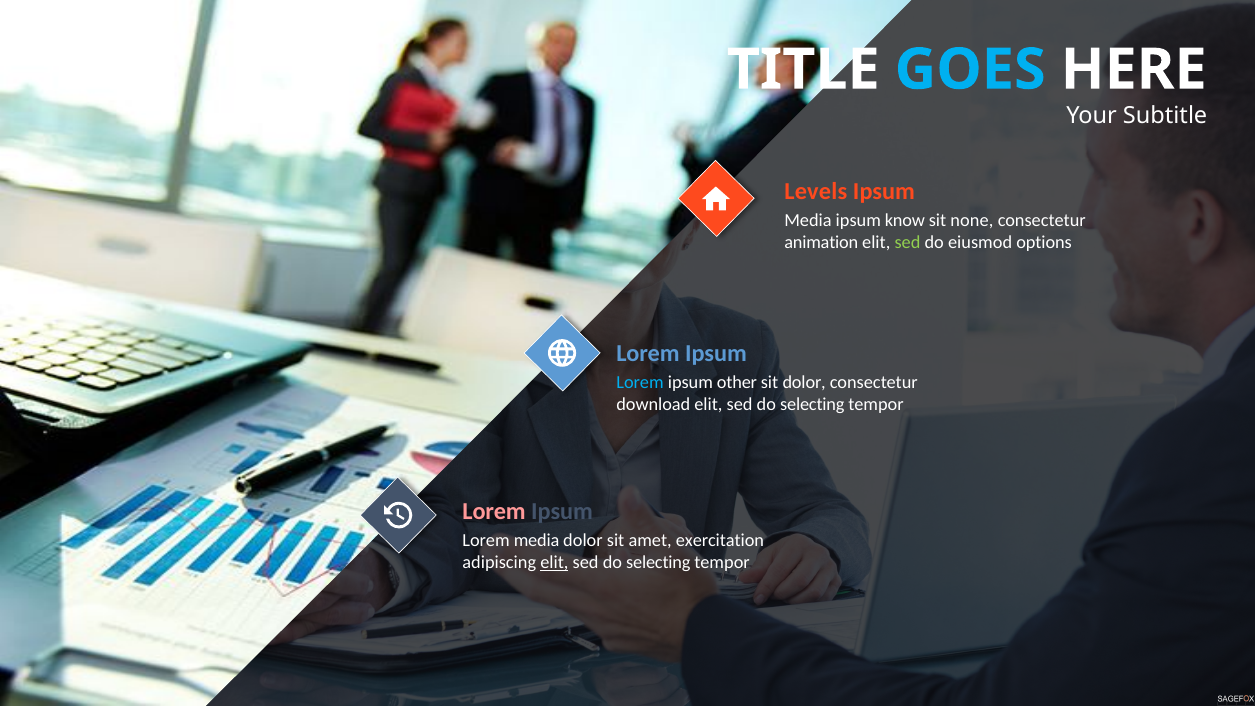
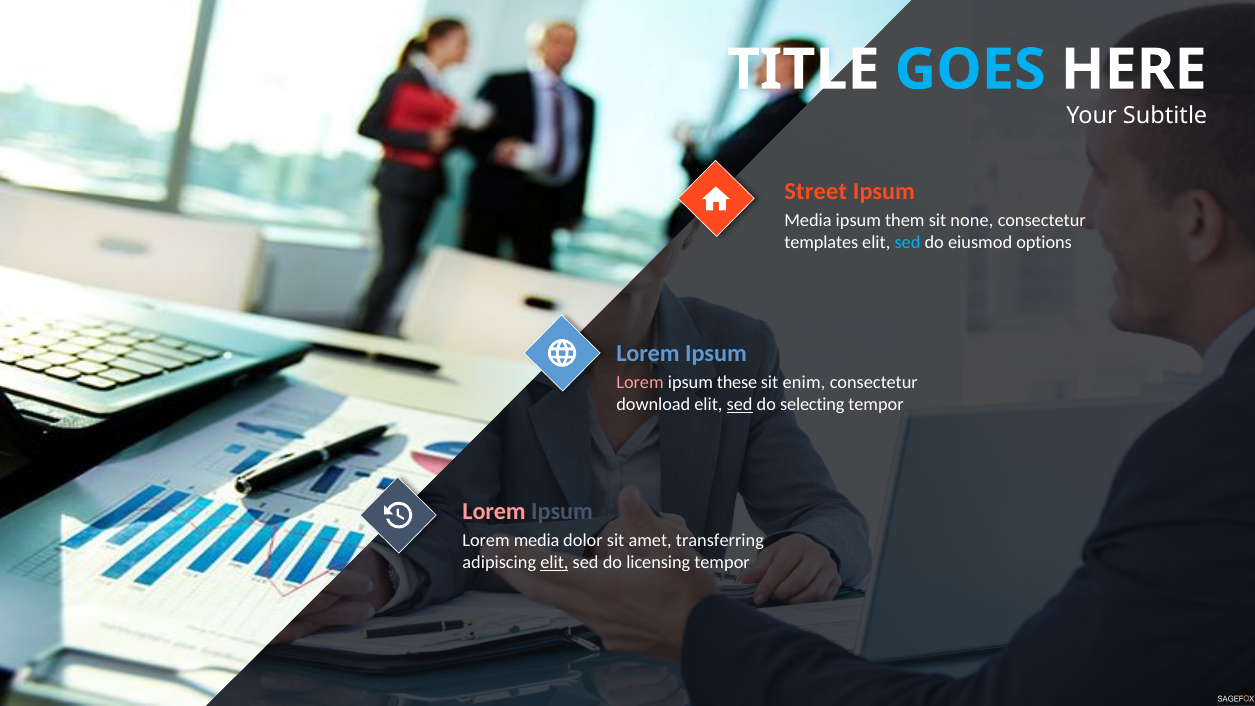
Levels: Levels -> Street
know: know -> them
animation: animation -> templates
sed at (908, 242) colour: light green -> light blue
Lorem at (640, 382) colour: light blue -> pink
other: other -> these
sit dolor: dolor -> enim
sed at (740, 404) underline: none -> present
exercitation: exercitation -> transferring
selecting at (658, 562): selecting -> licensing
